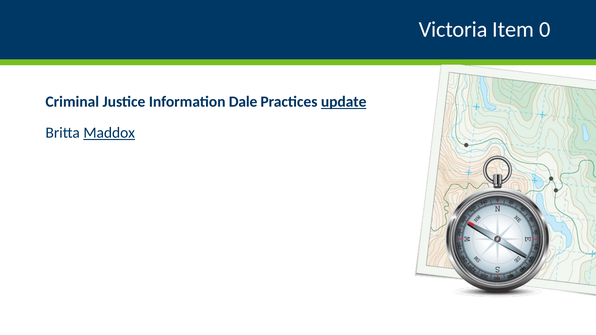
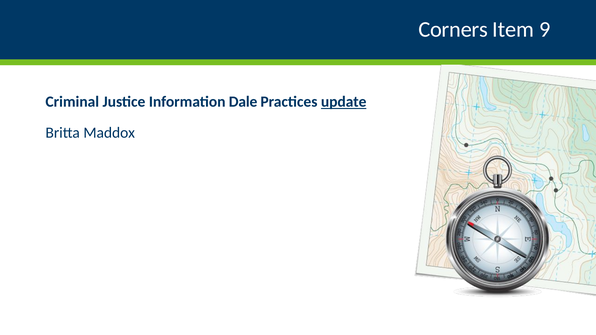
Victoria: Victoria -> Corners
0: 0 -> 9
Maddox underline: present -> none
